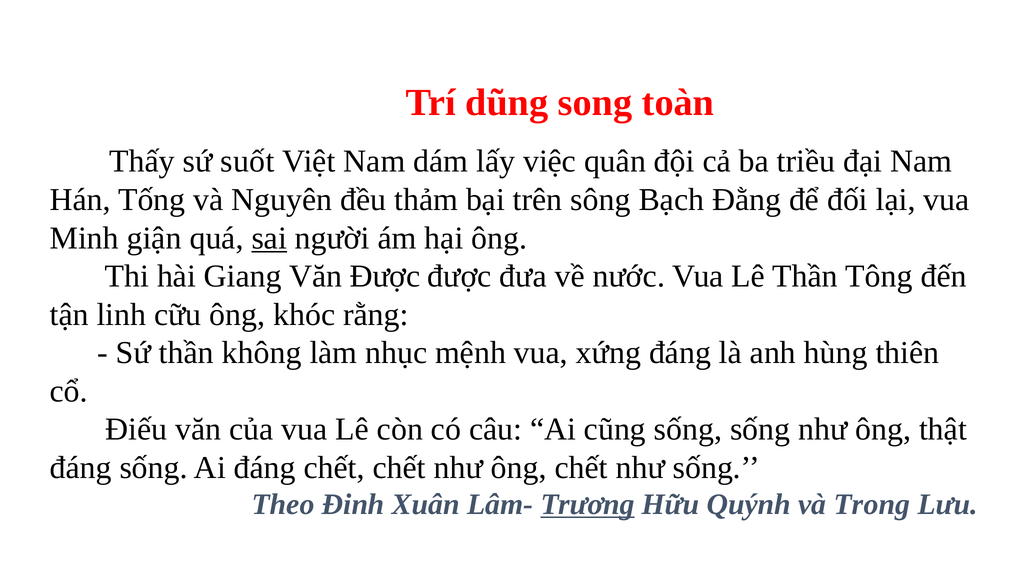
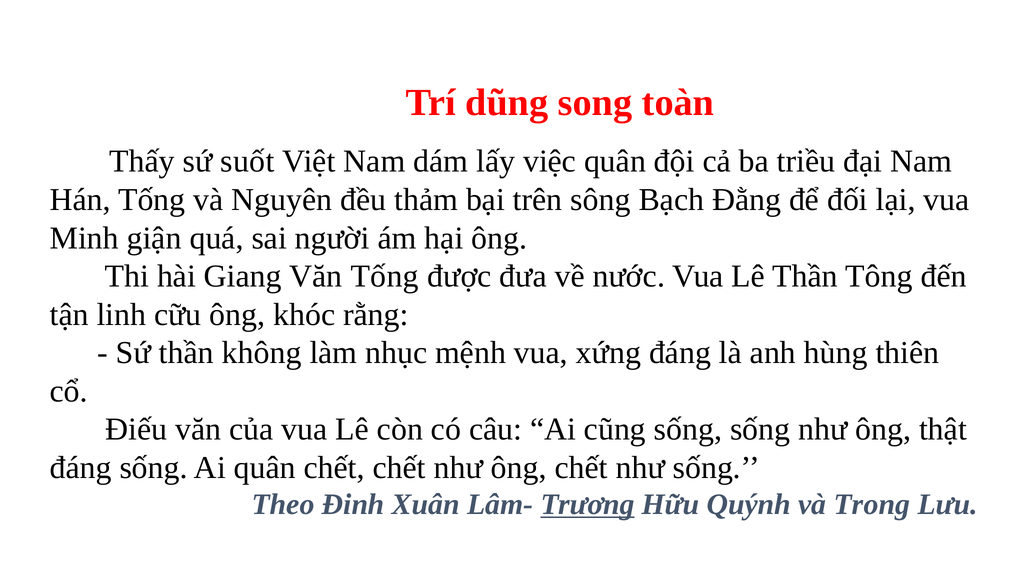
sai underline: present -> none
Văn Được: Được -> Tống
Ai đáng: đáng -> quân
